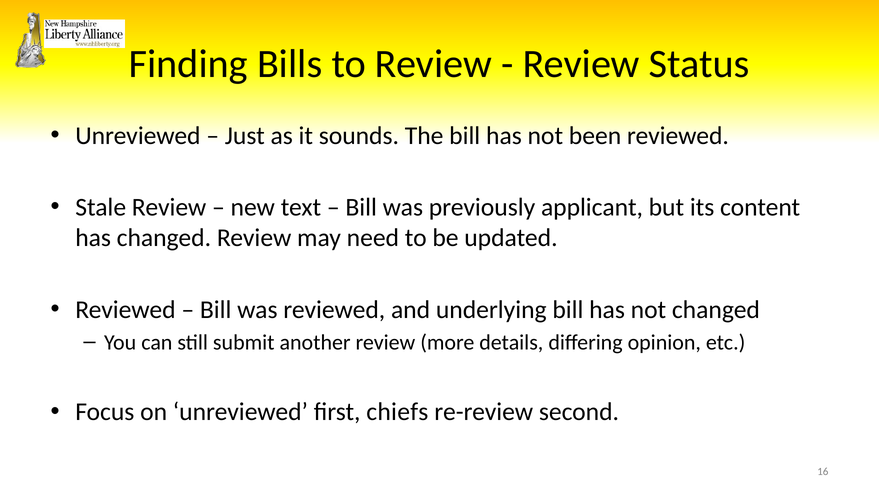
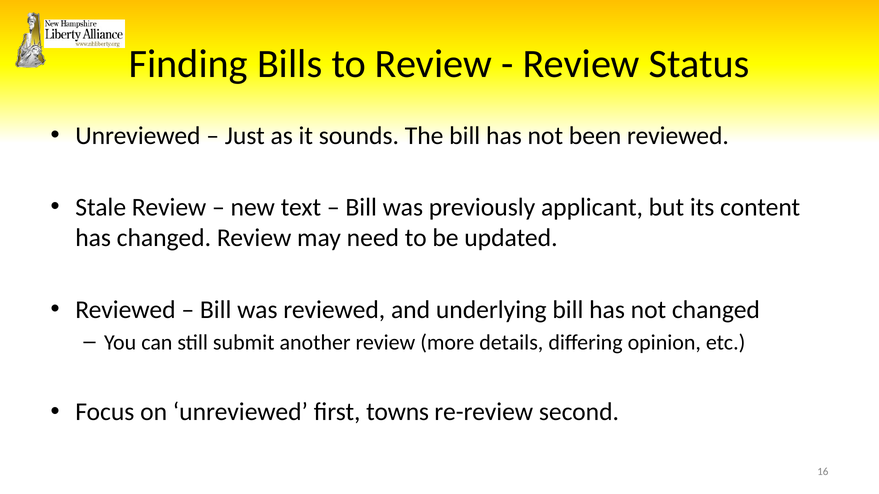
chiefs: chiefs -> towns
